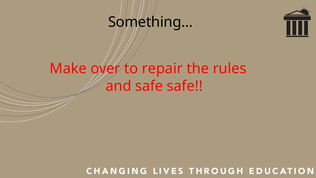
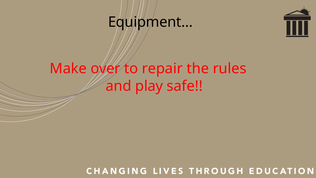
Something…: Something… -> Equipment…
and safe: safe -> play
